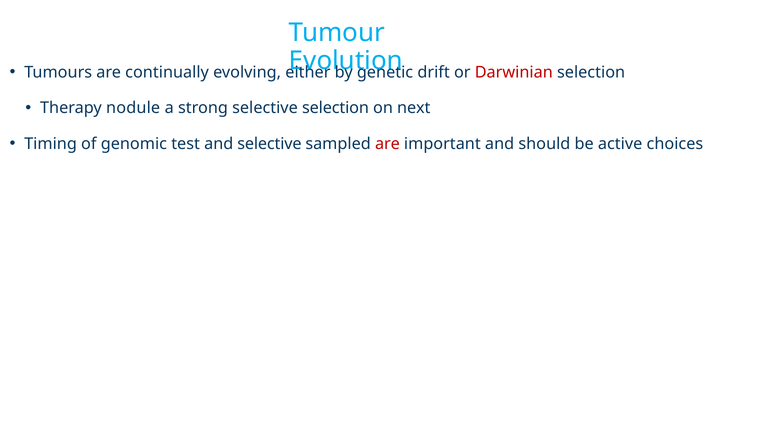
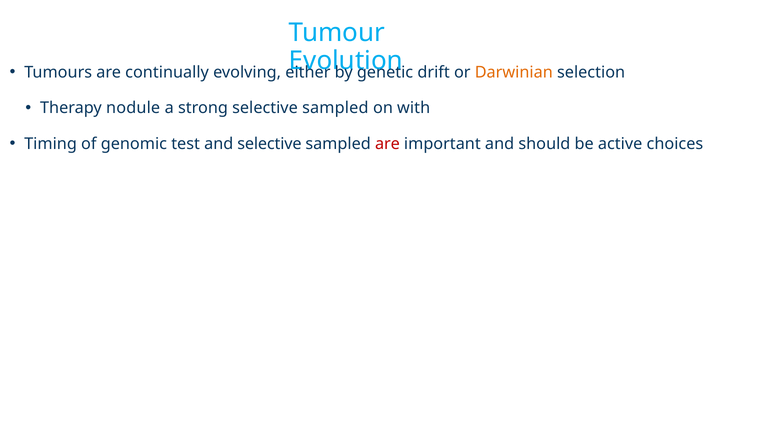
Darwinian colour: red -> orange
strong selective selection: selection -> sampled
next: next -> with
